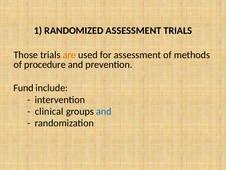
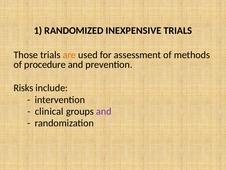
RANDOMIZED ASSESSMENT: ASSESSMENT -> INEXPENSIVE
Fund: Fund -> Risks
and at (104, 111) colour: blue -> purple
